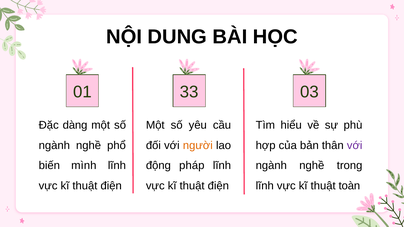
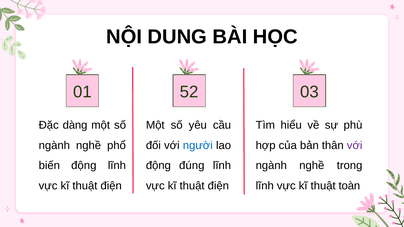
33: 33 -> 52
người colour: orange -> blue
biến mình: mình -> động
pháp: pháp -> đúng
